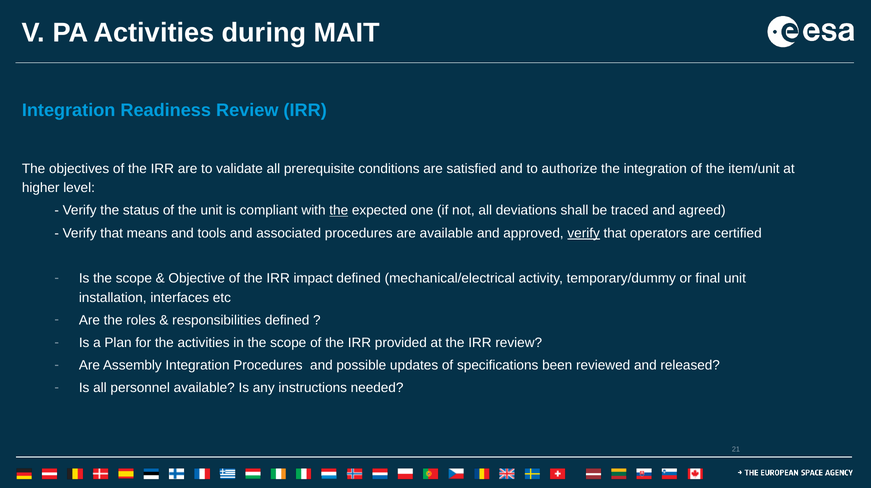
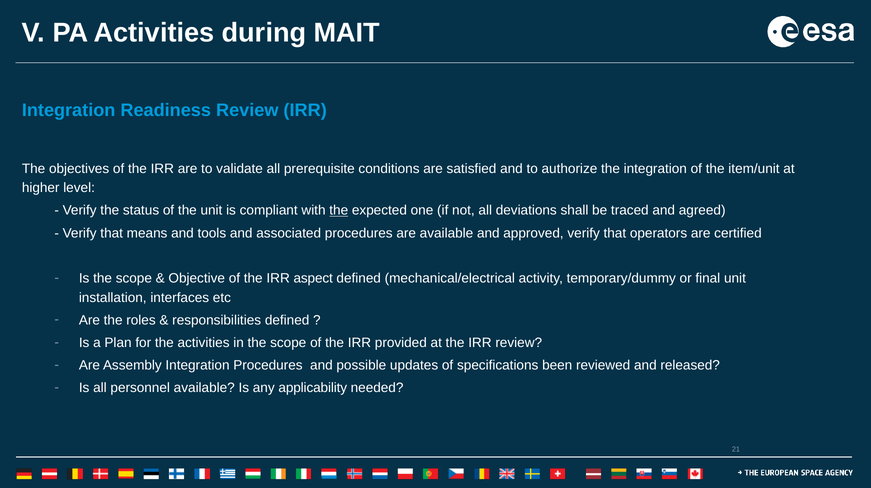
verify at (584, 233) underline: present -> none
impact: impact -> aspect
instructions: instructions -> applicability
